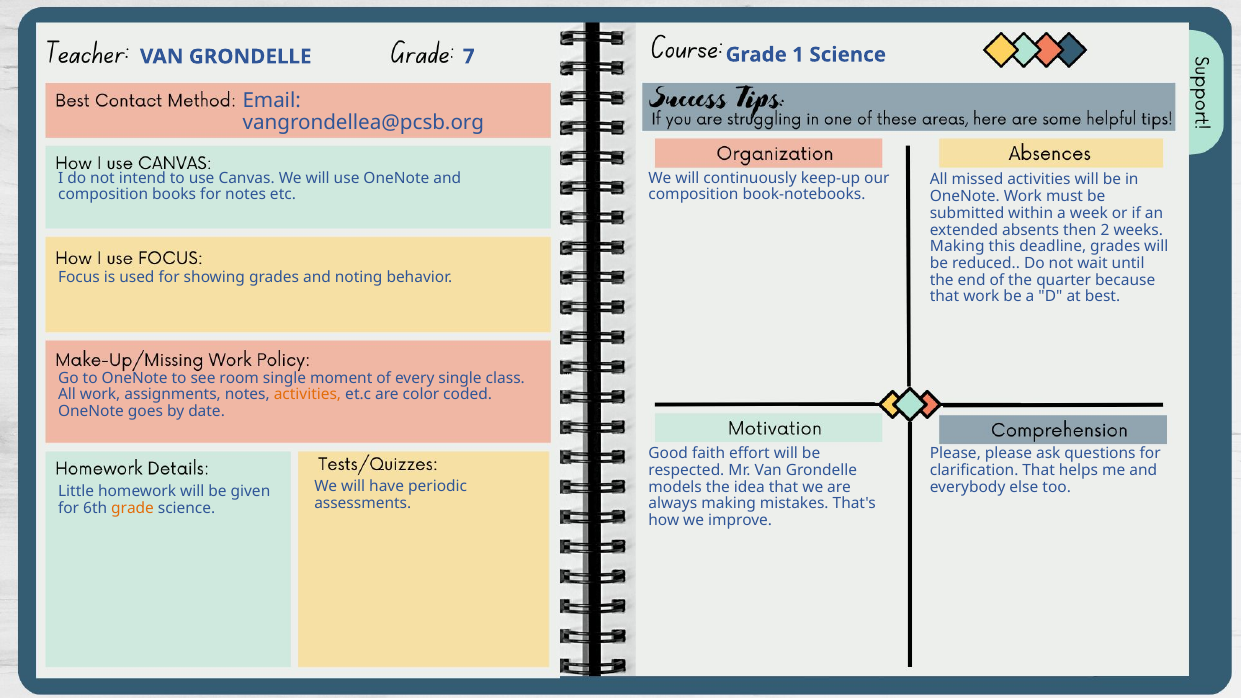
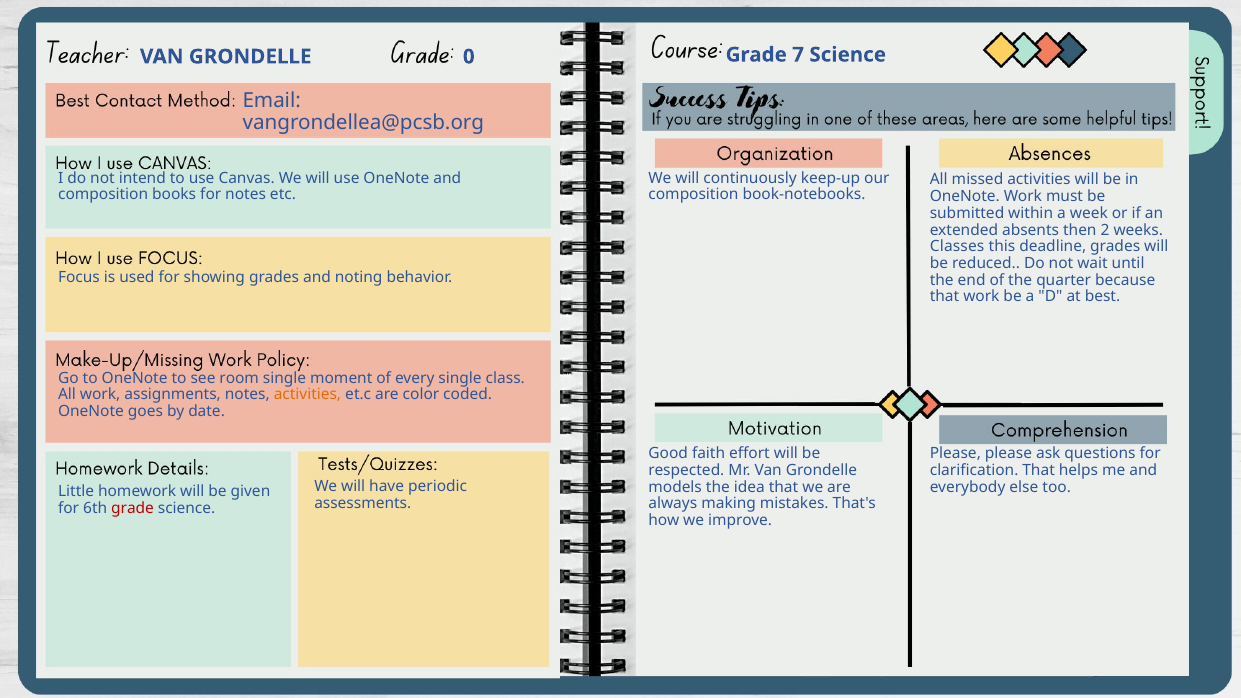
1: 1 -> 7
7: 7 -> 0
Making at (957, 247): Making -> Classes
grade at (133, 508) colour: orange -> red
